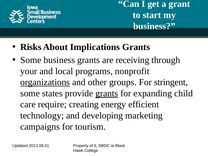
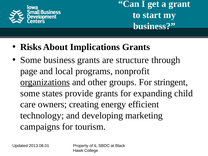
receiving: receiving -> structure
your: your -> page
grants at (107, 93) underline: present -> none
require: require -> owners
